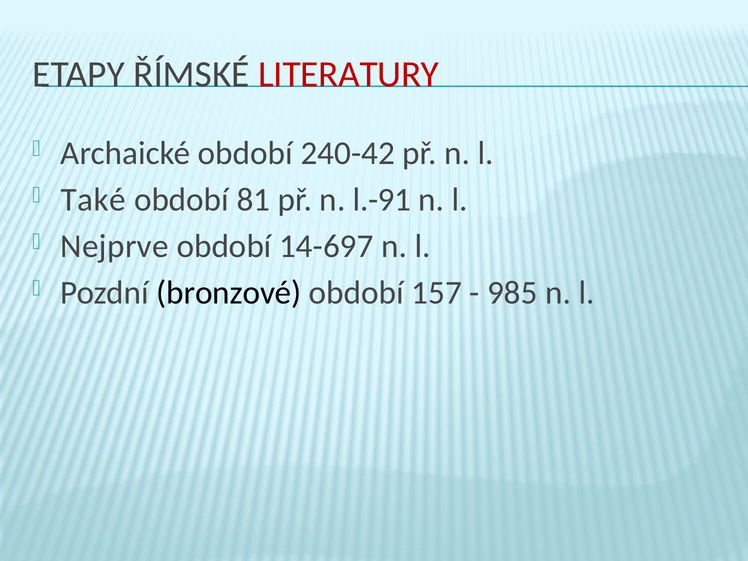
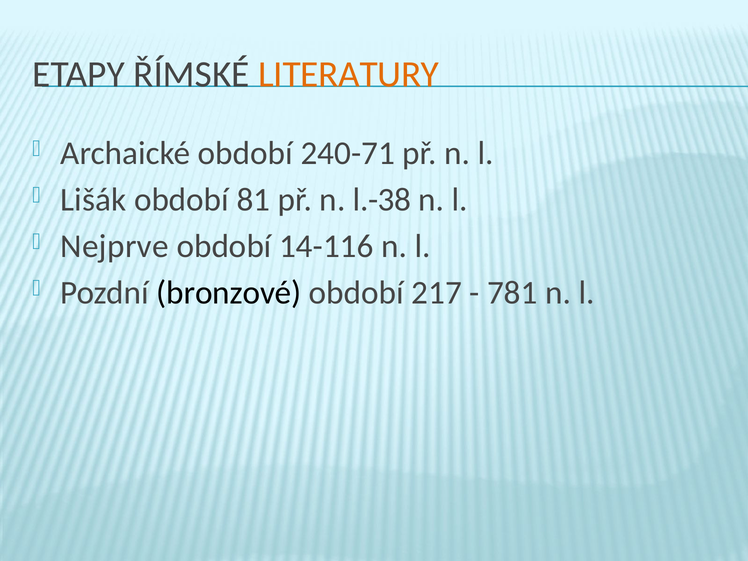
LITERATURY colour: red -> orange
240-42: 240-42 -> 240-71
Také: Také -> Lišák
l.-91: l.-91 -> l.-38
14-697: 14-697 -> 14-116
157: 157 -> 217
985: 985 -> 781
